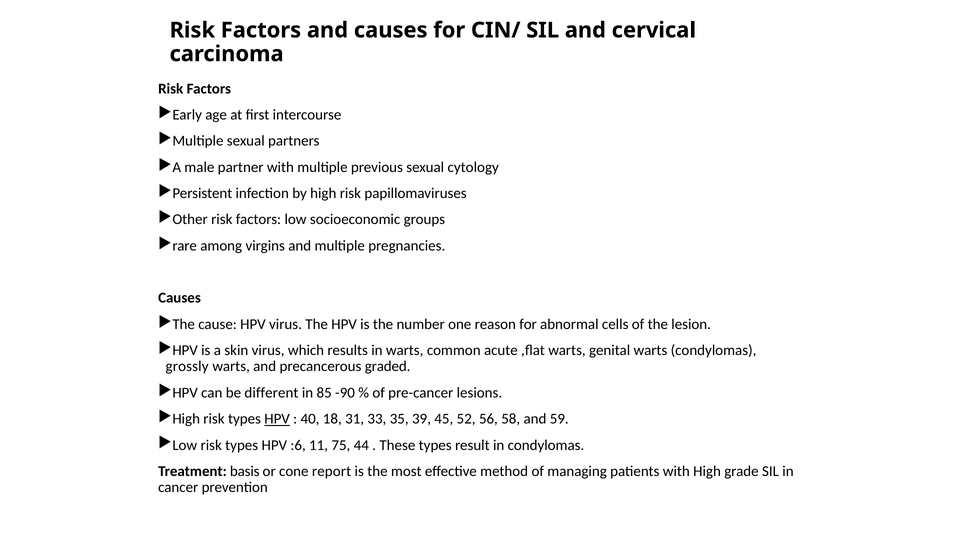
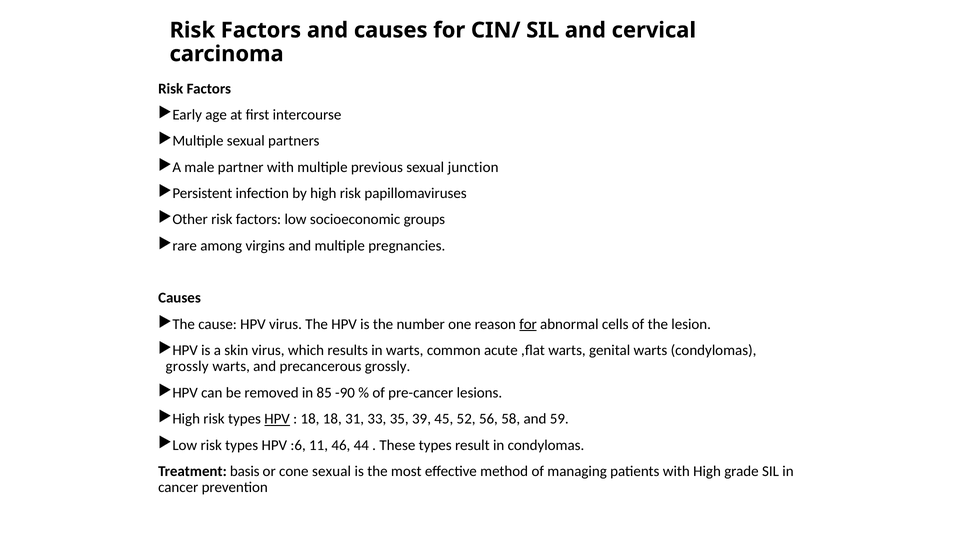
cytology: cytology -> junction
for at (528, 324) underline: none -> present
precancerous graded: graded -> grossly
different: different -> removed
40 at (310, 419): 40 -> 18
75: 75 -> 46
cone report: report -> sexual
